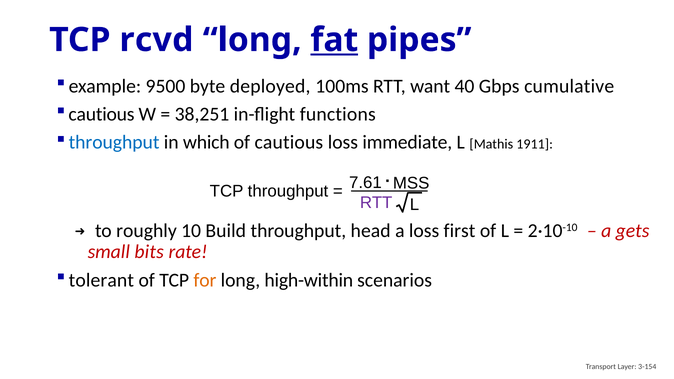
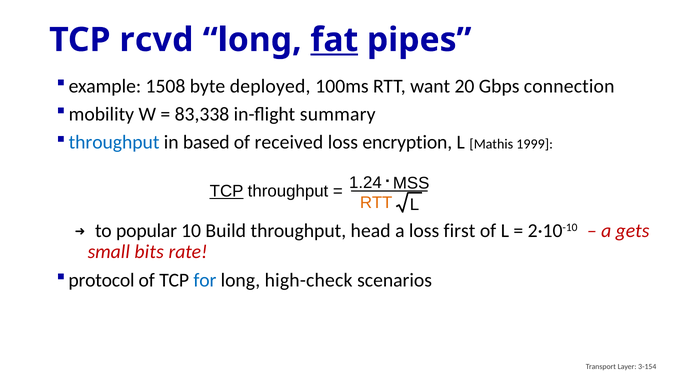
9500: 9500 -> 1508
40: 40 -> 20
cumulative: cumulative -> connection
cautious at (102, 114): cautious -> mobility
38,251: 38,251 -> 83,338
functions: functions -> summary
which: which -> based
of cautious: cautious -> received
immediate: immediate -> encryption
1911: 1911 -> 1999
TCP at (227, 191) underline: none -> present
7.61: 7.61 -> 1.24
RTT at (376, 203) colour: purple -> orange
roughly: roughly -> popular
tolerant: tolerant -> protocol
for colour: orange -> blue
high-within: high-within -> high-check
